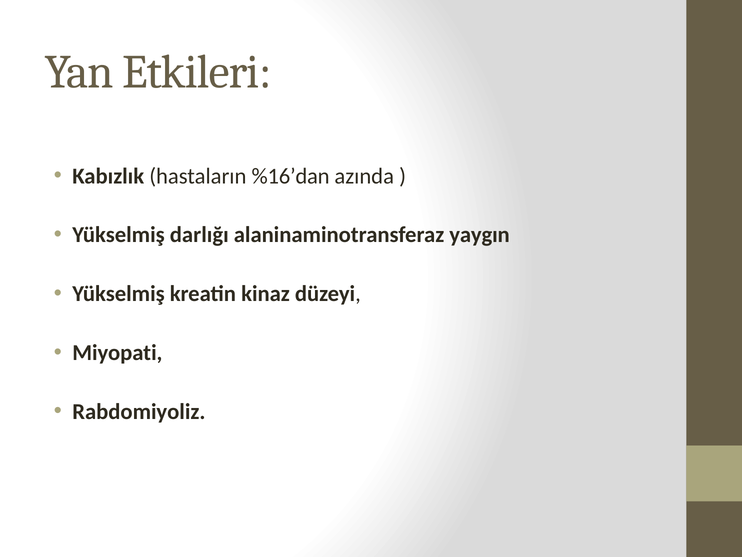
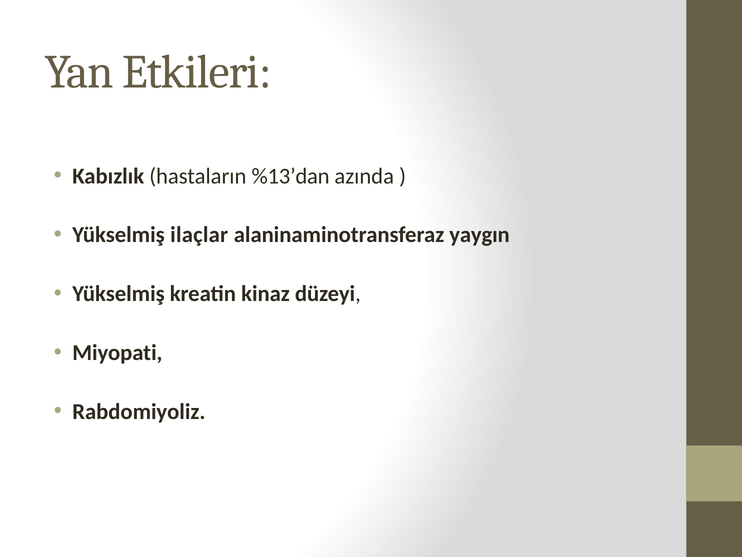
%16’dan: %16’dan -> %13’dan
darlığı: darlığı -> ilaçlar
